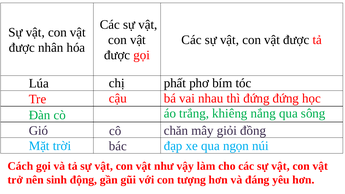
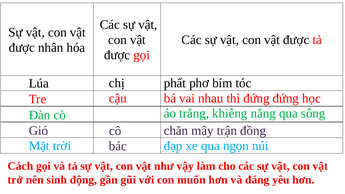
giỏi: giỏi -> trận
tượng: tượng -> muốn
